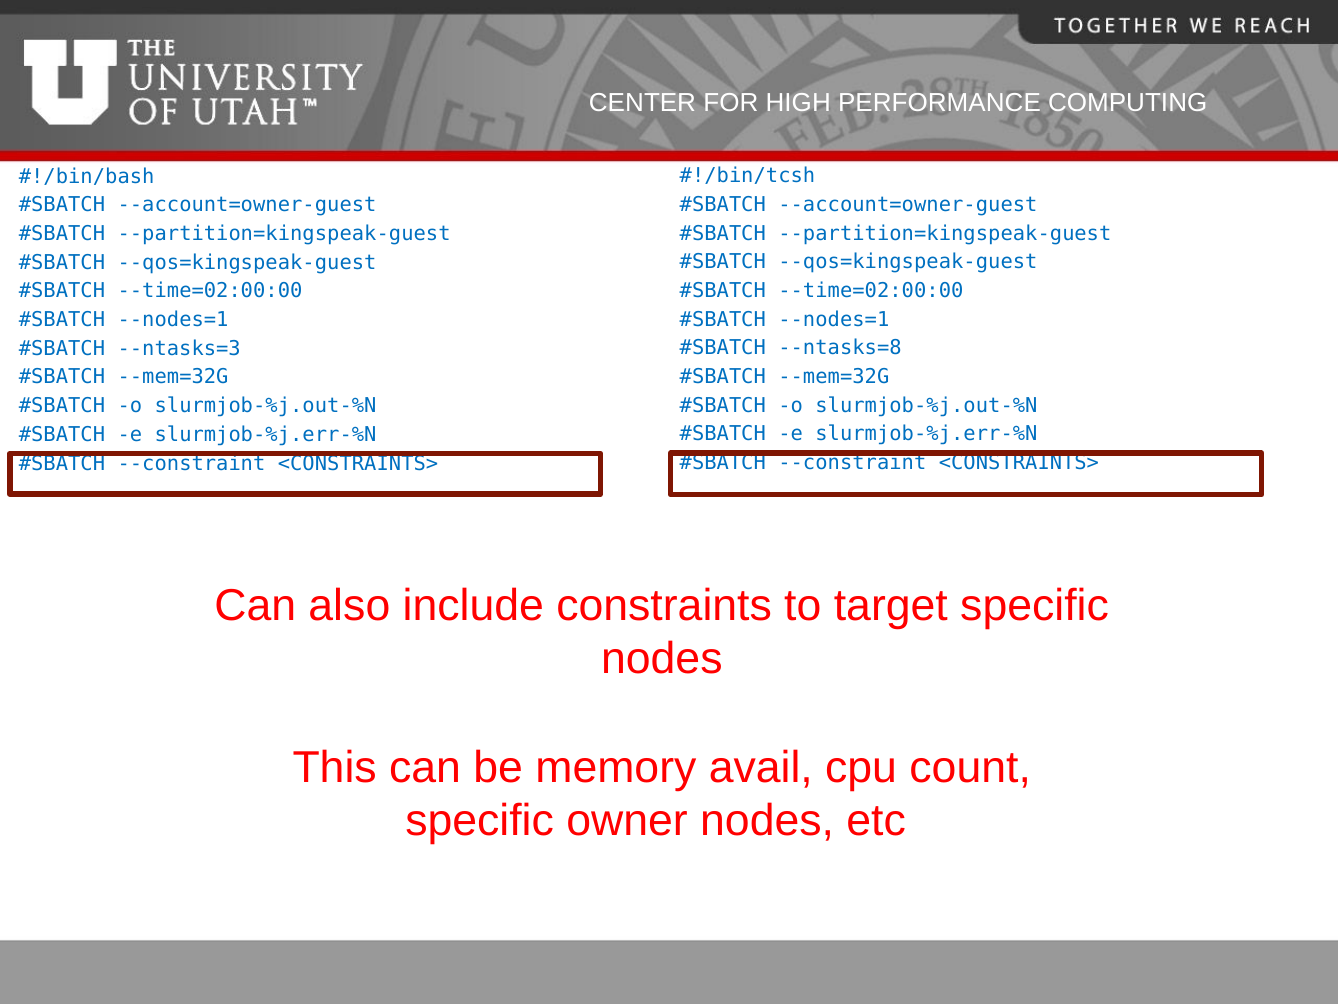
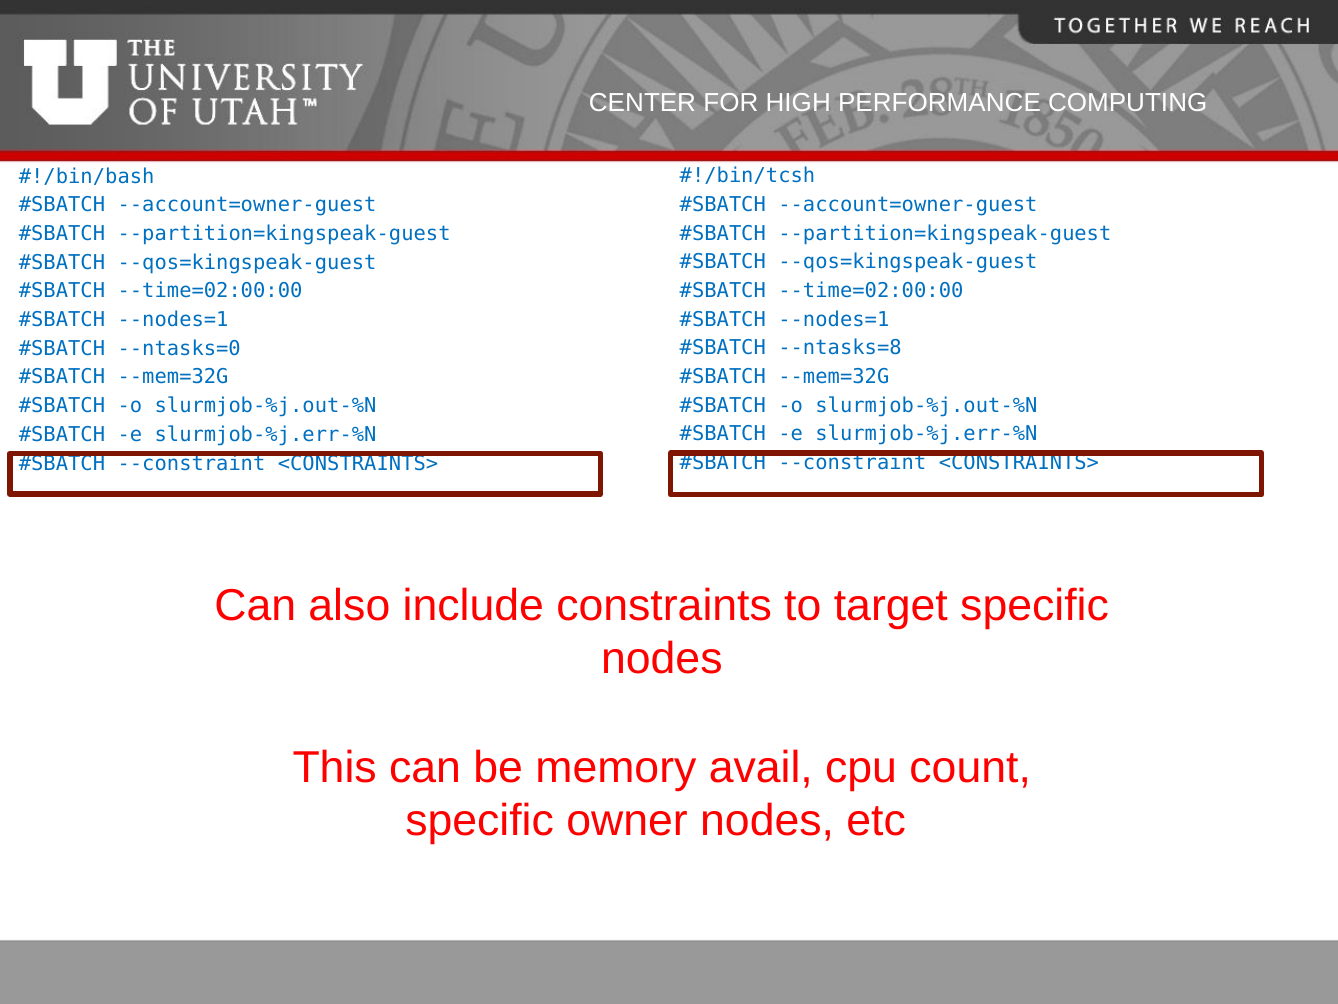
--ntasks=3: --ntasks=3 -> --ntasks=0
